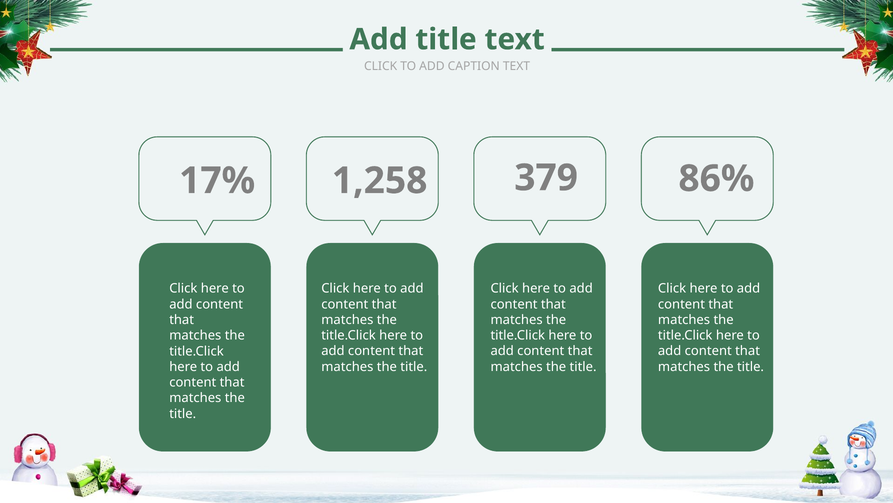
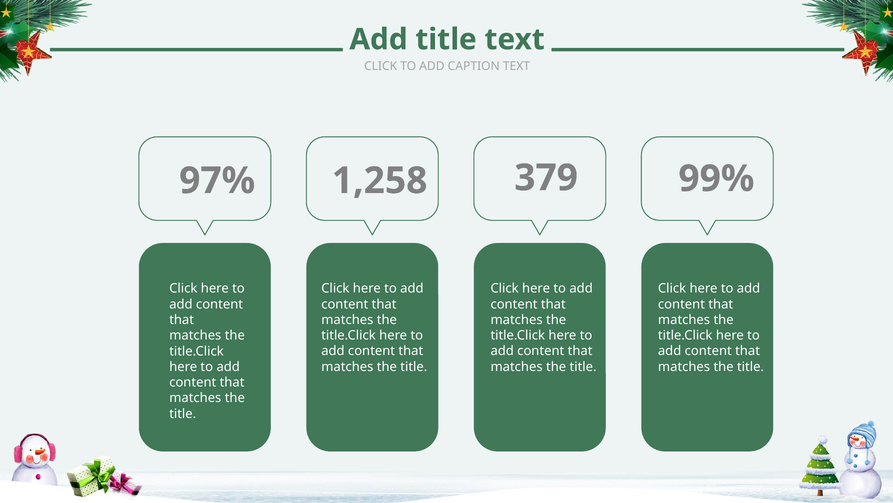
17%: 17% -> 97%
86%: 86% -> 99%
